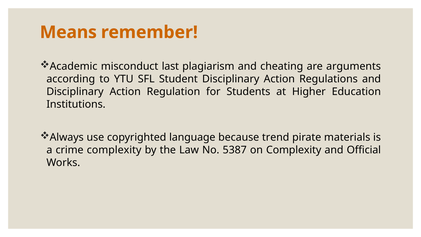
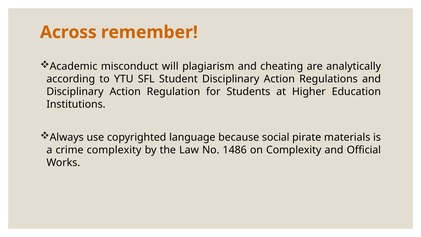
Means: Means -> Across
last: last -> will
arguments: arguments -> analytically
trend: trend -> social
5387: 5387 -> 1486
